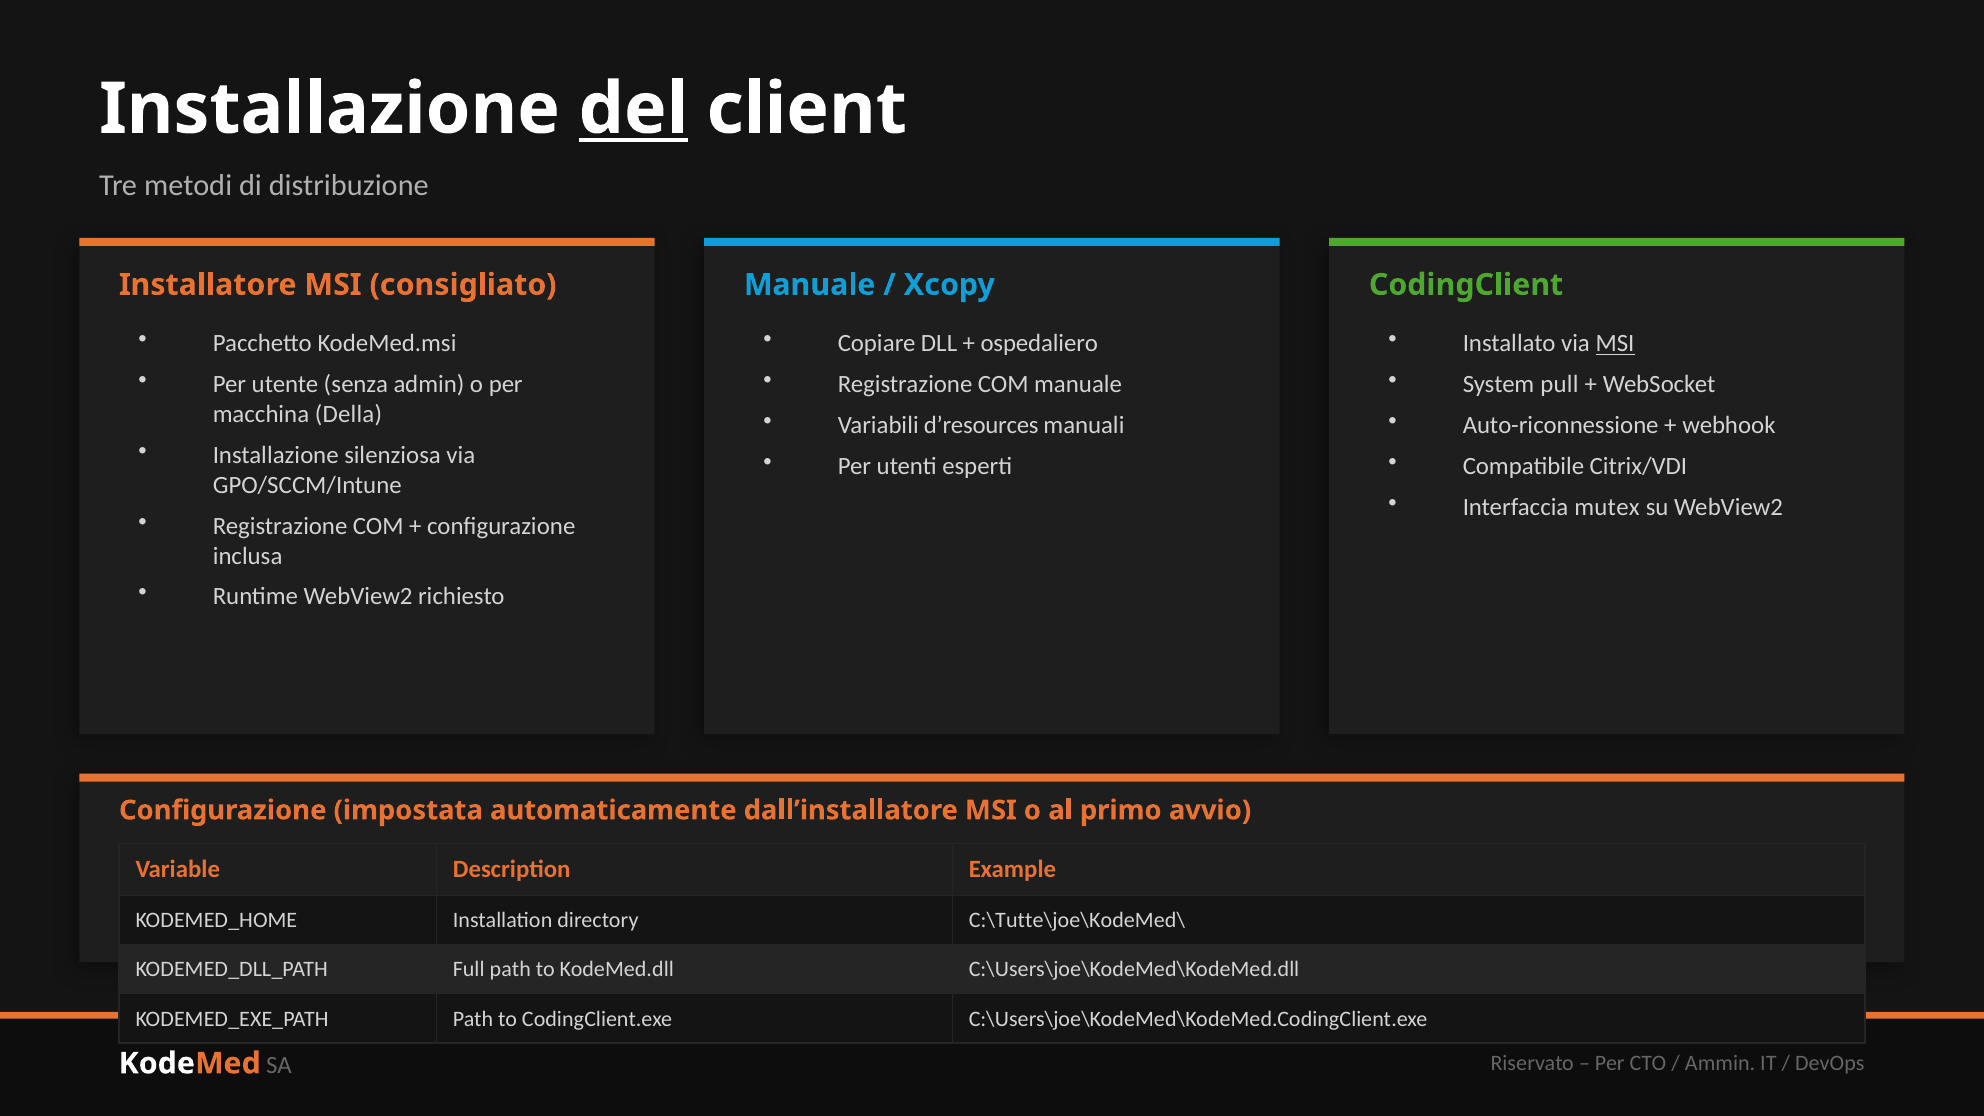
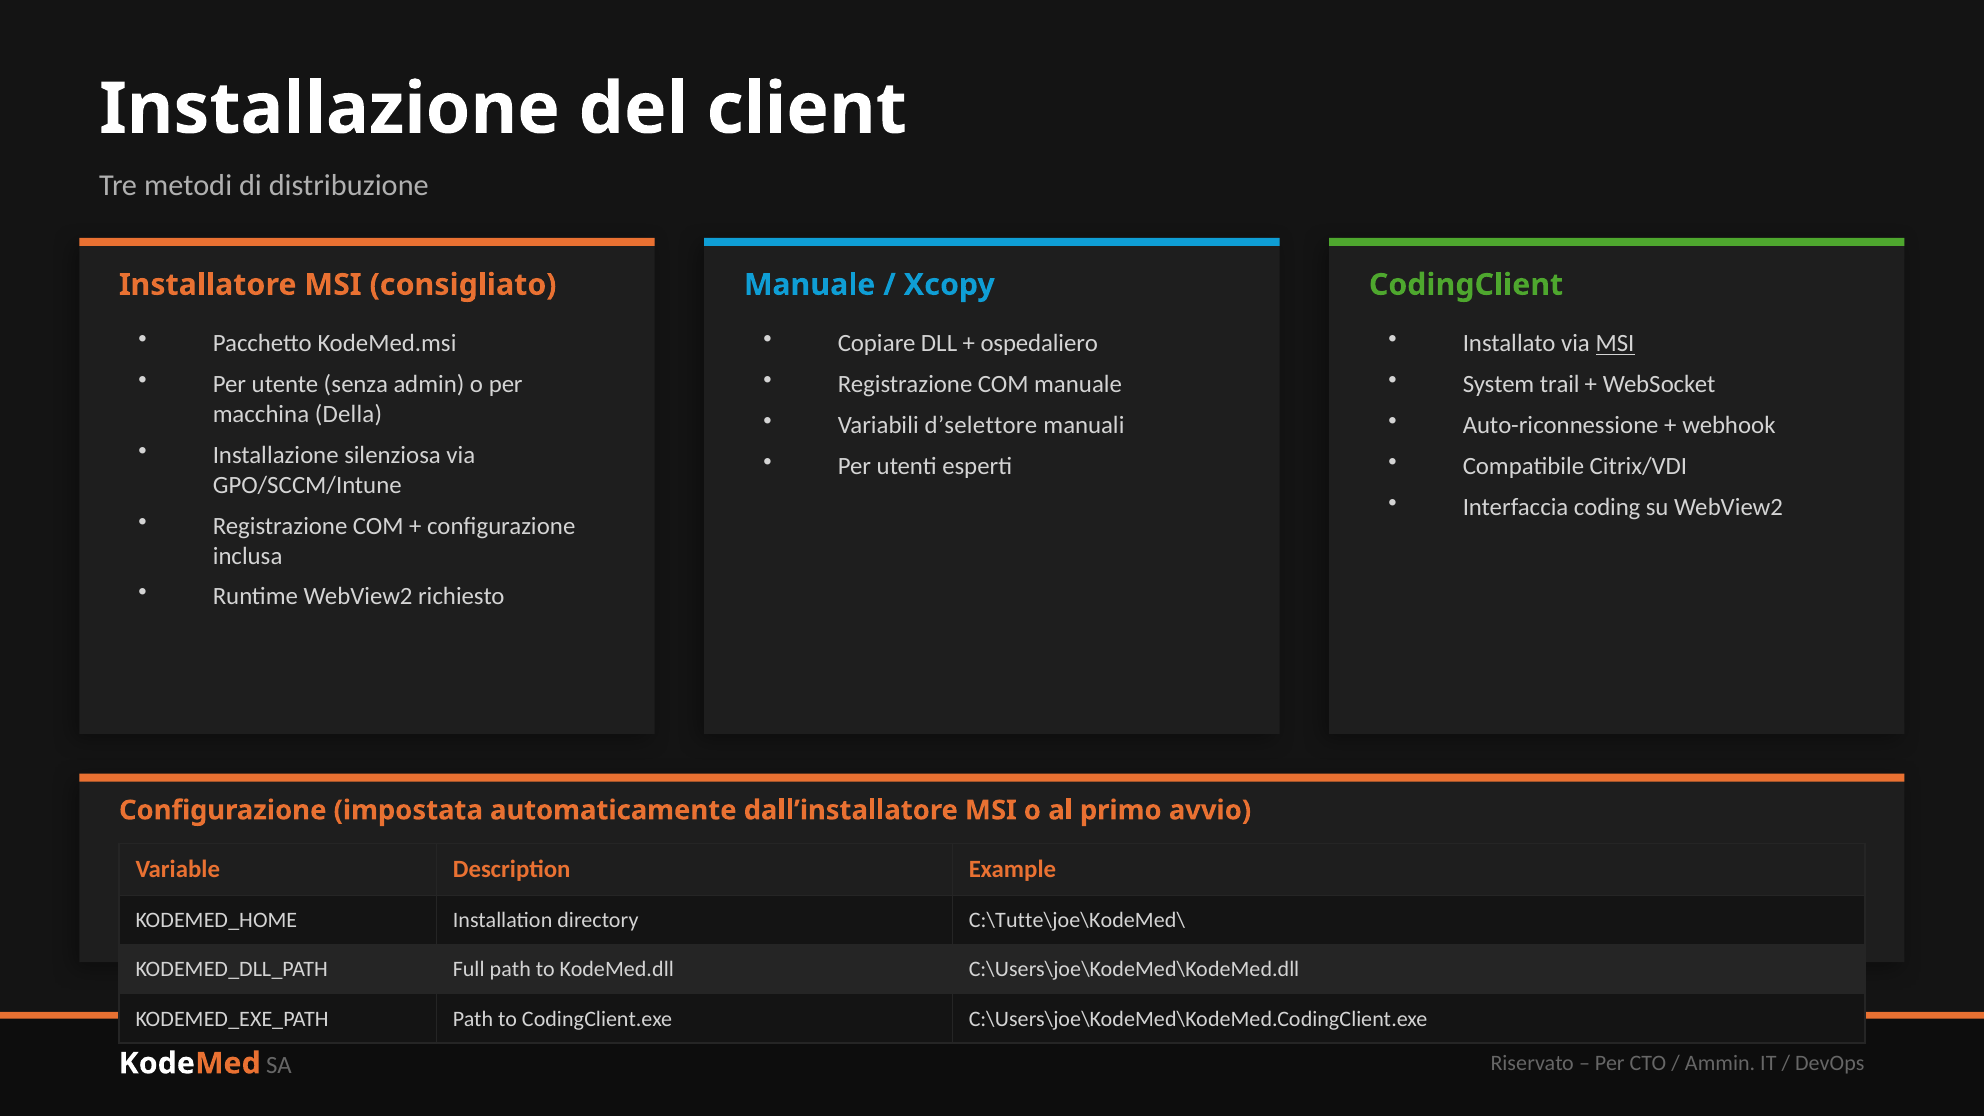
del underline: present -> none
pull: pull -> trail
d’resources: d’resources -> d’selettore
mutex: mutex -> coding
